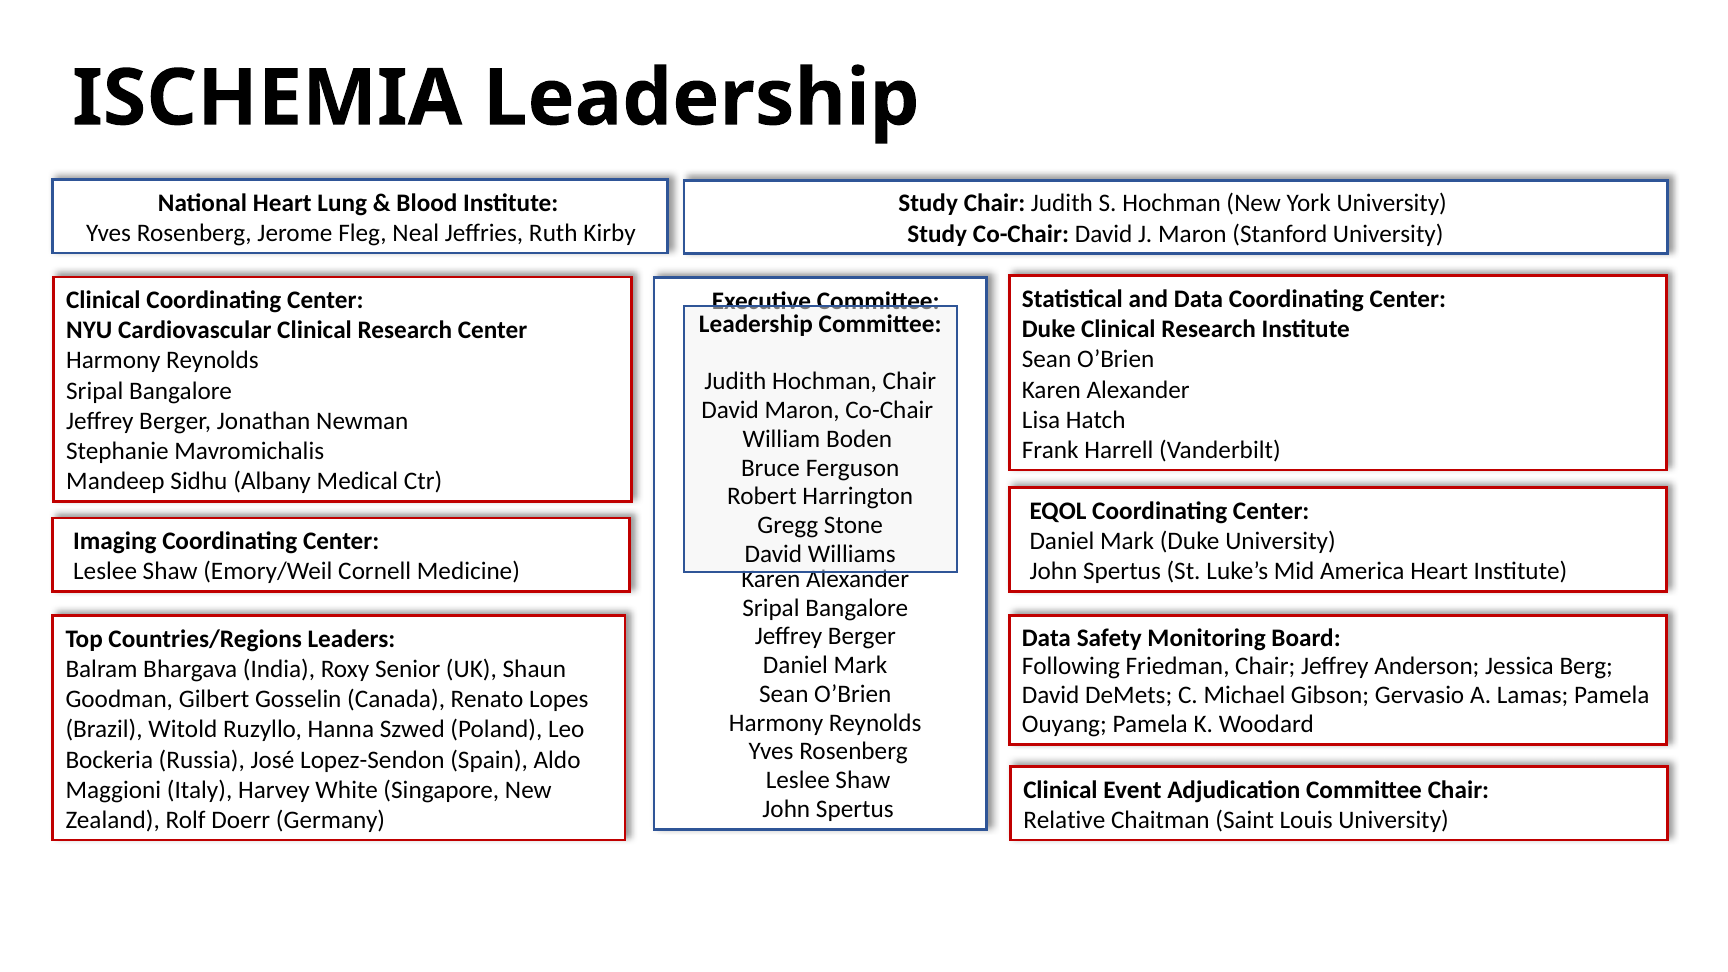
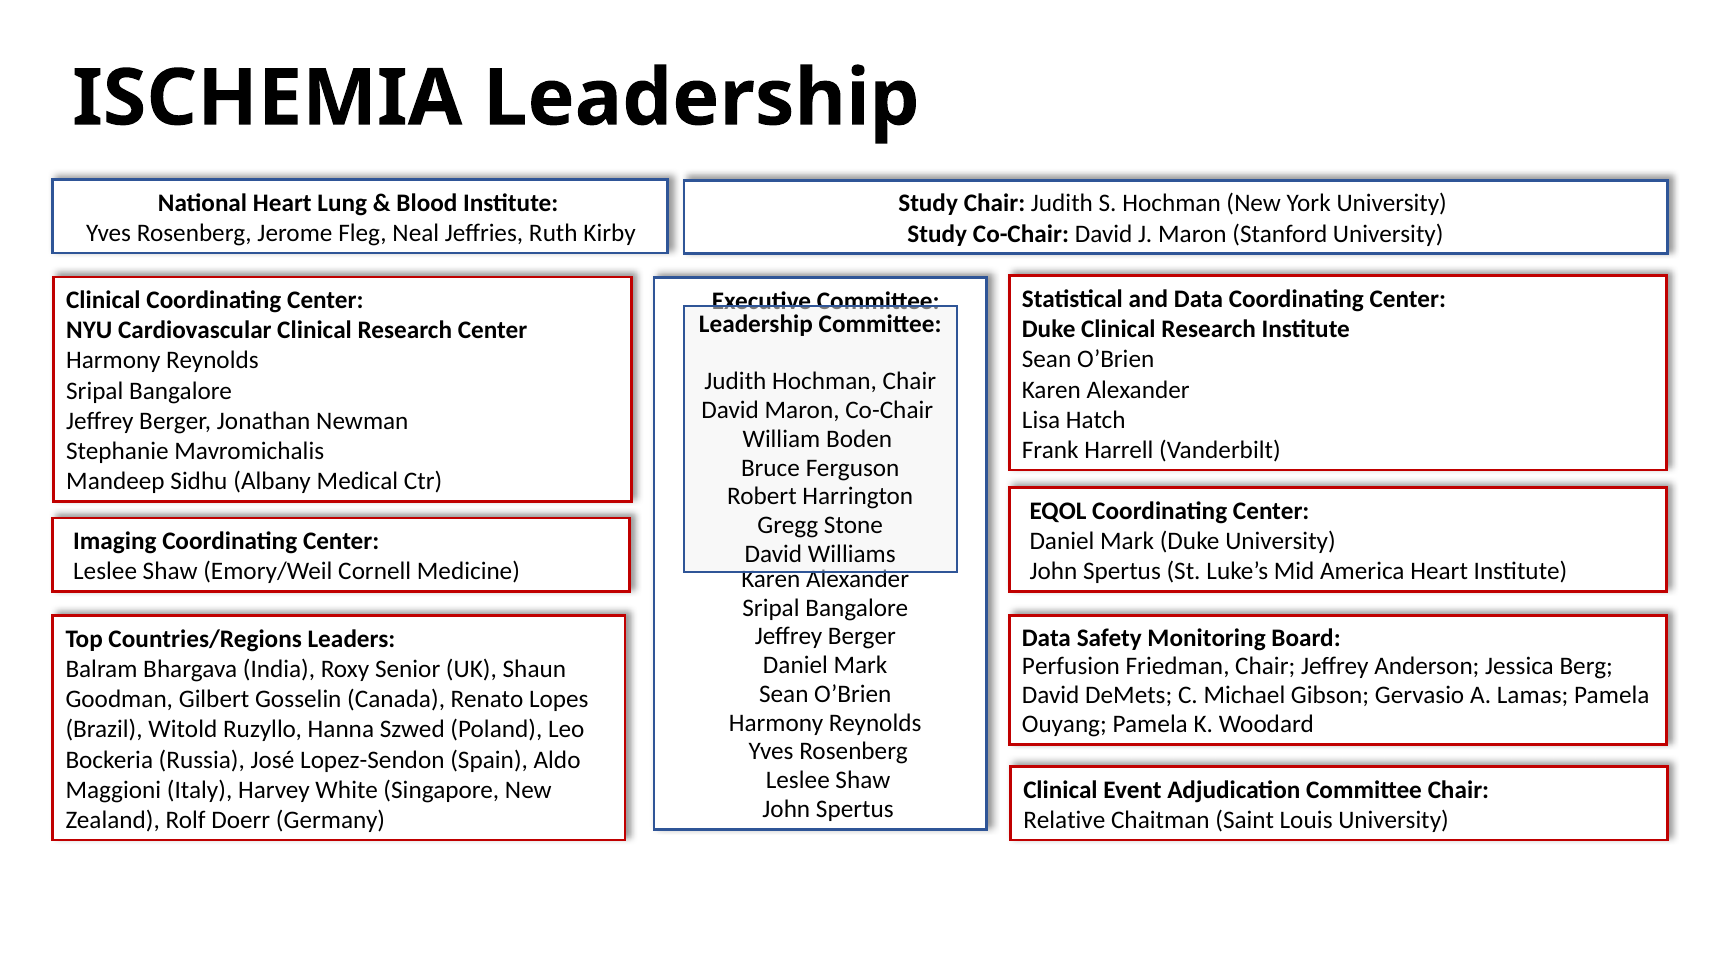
Following: Following -> Perfusion
